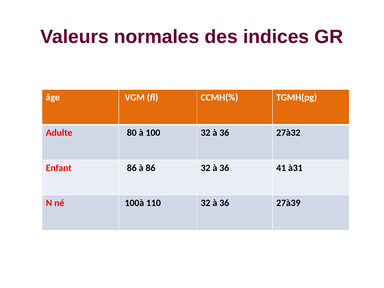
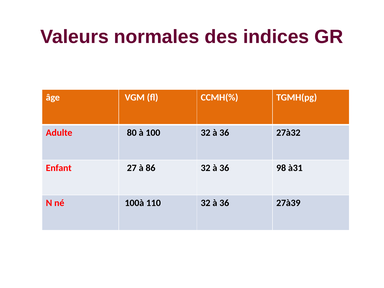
Enfant 86: 86 -> 27
41: 41 -> 98
